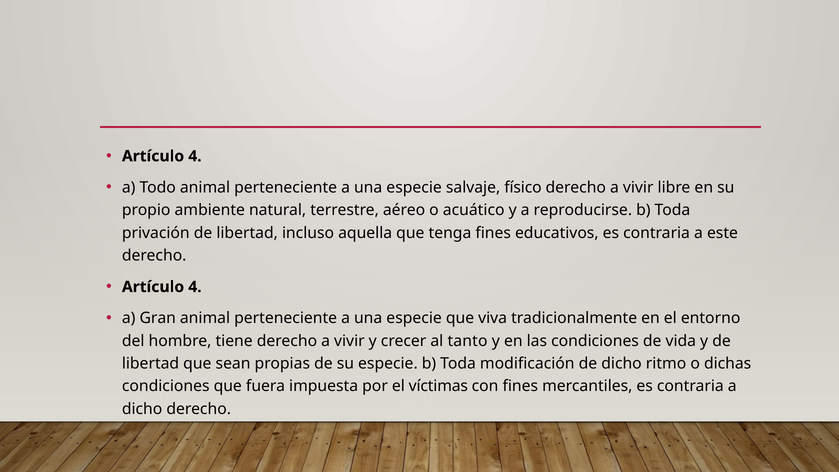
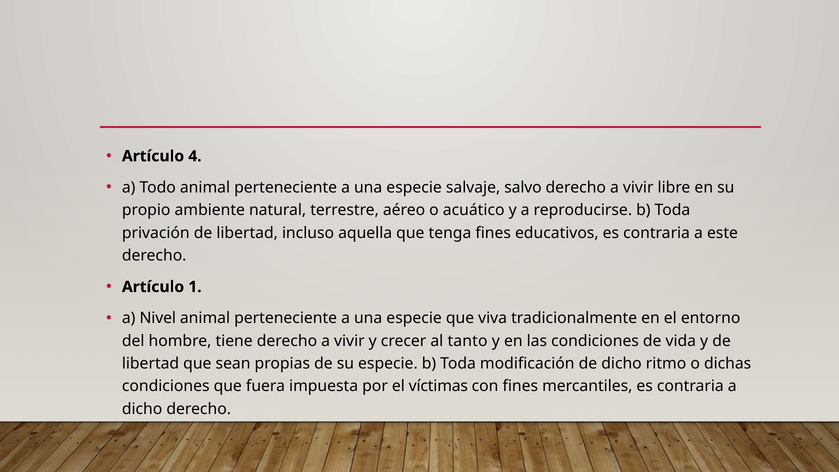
físico: físico -> salvo
4 at (195, 287): 4 -> 1
Gran: Gran -> Nivel
